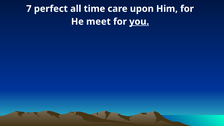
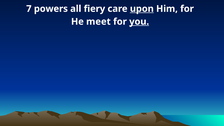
perfect: perfect -> powers
time: time -> fiery
upon underline: none -> present
